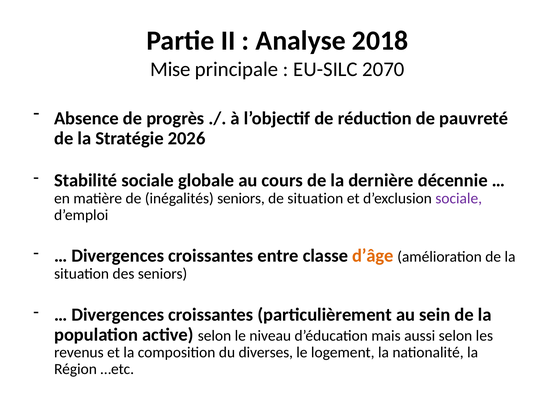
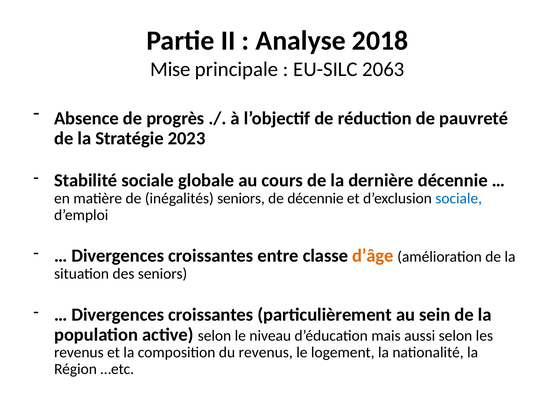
2070: 2070 -> 2063
2026: 2026 -> 2023
de situation: situation -> décennie
sociale at (459, 198) colour: purple -> blue
du diverses: diverses -> revenus
